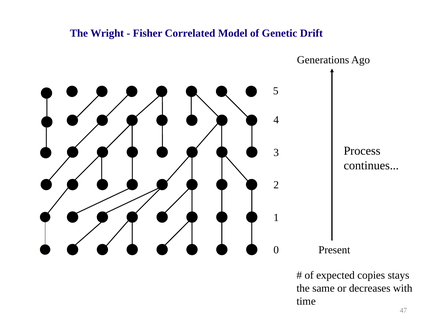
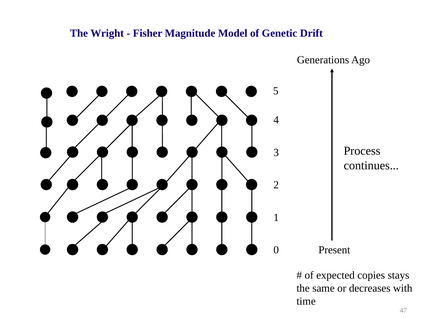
Correlated: Correlated -> Magnitude
